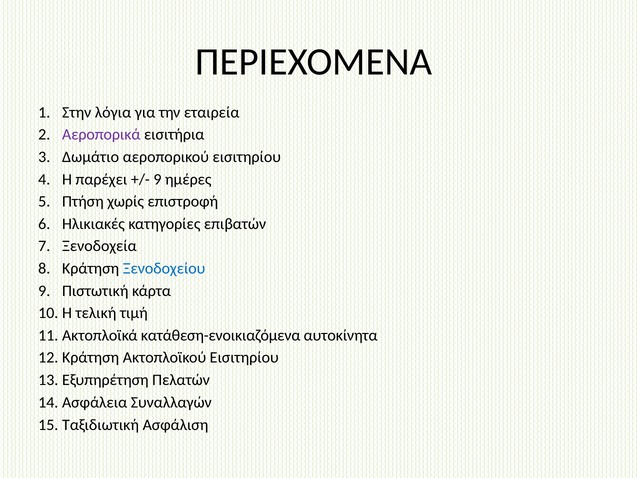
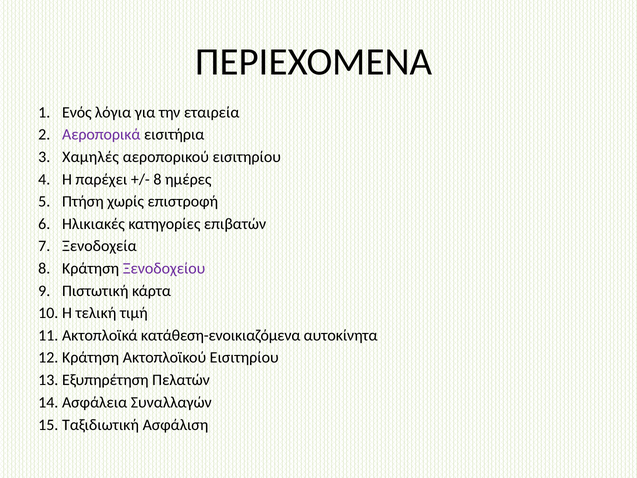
Στην: Στην -> Ενός
Δωμάτιο: Δωμάτιο -> Χαμηλές
9 at (157, 179): 9 -> 8
Ξενοδοχείου colour: blue -> purple
